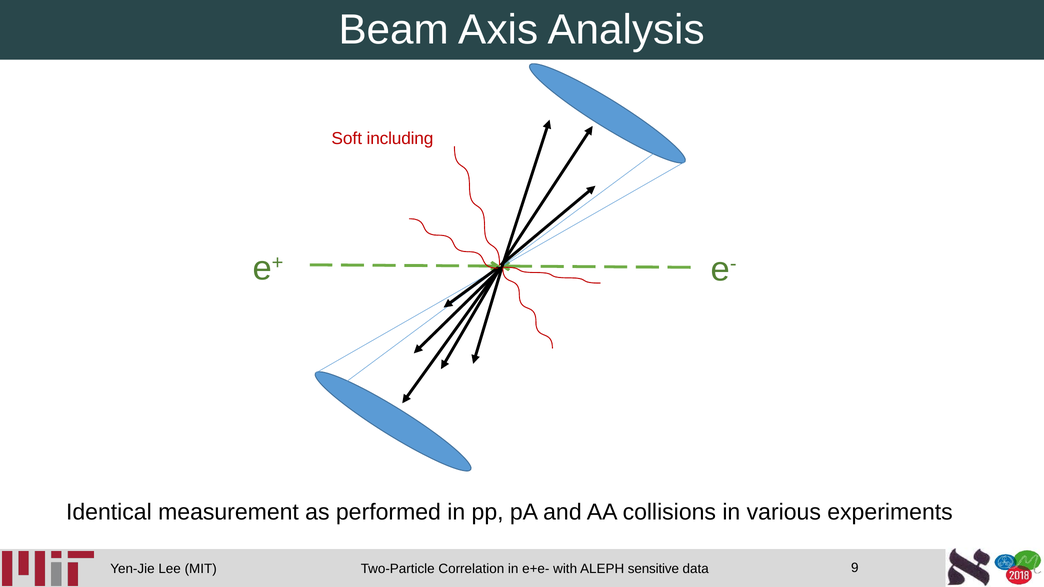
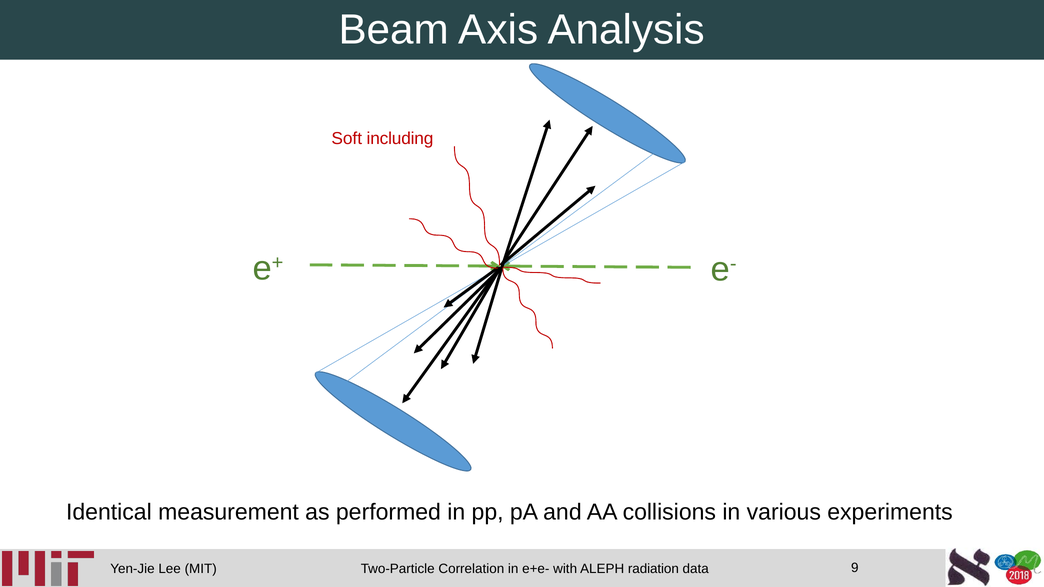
sensitive: sensitive -> radiation
